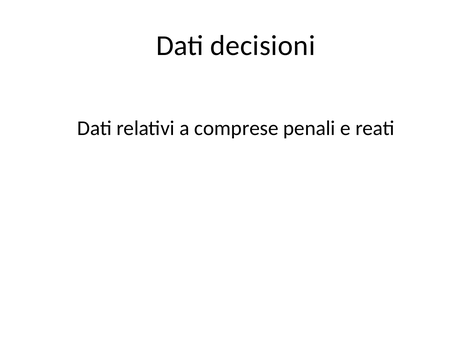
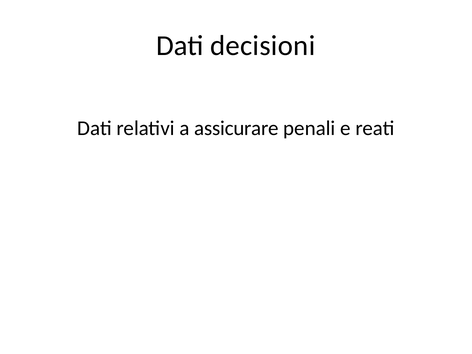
comprese: comprese -> assicurare
